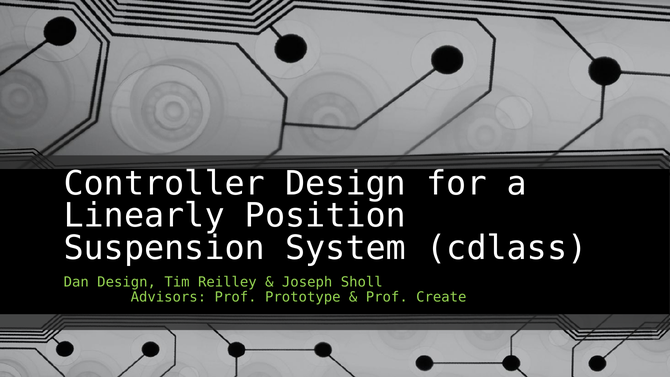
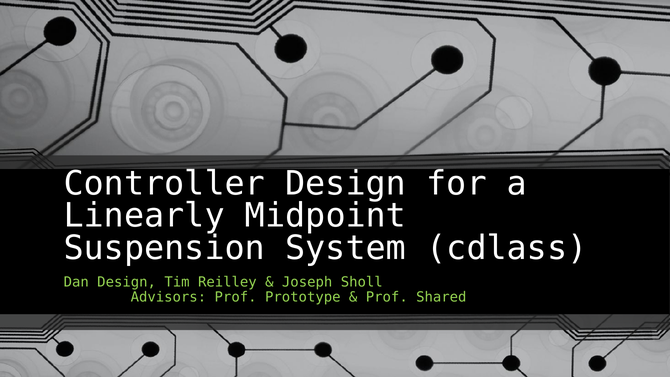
Position: Position -> Midpoint
Create: Create -> Shared
